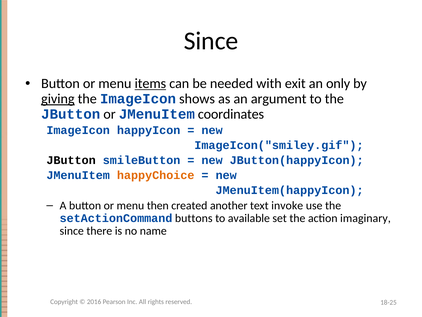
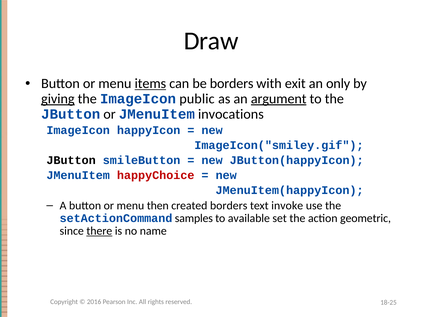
Since at (211, 41): Since -> Draw
be needed: needed -> borders
shows: shows -> public
argument underline: none -> present
coordinates: coordinates -> invocations
happyChoice colour: orange -> red
created another: another -> borders
buttons: buttons -> samples
imaginary: imaginary -> geometric
there underline: none -> present
